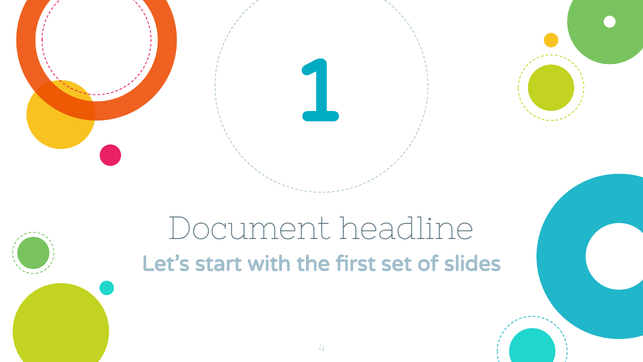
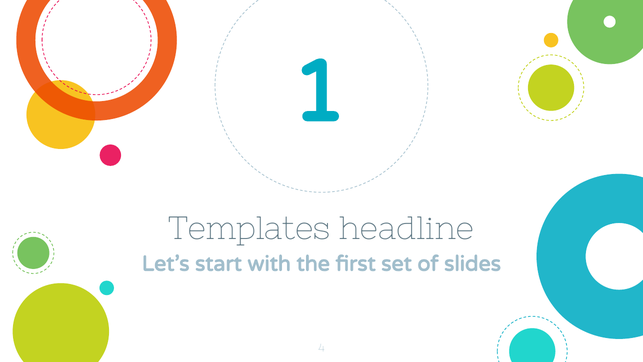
Document: Document -> Templates
